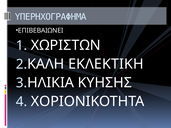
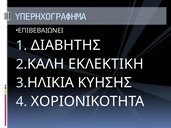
ΧΩΡΙΣΤΩΝ: ΧΩΡΙΣΤΩΝ -> ΔΙΑΒΗΤΗΣ
